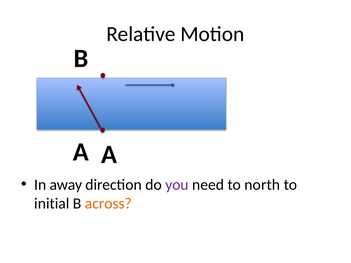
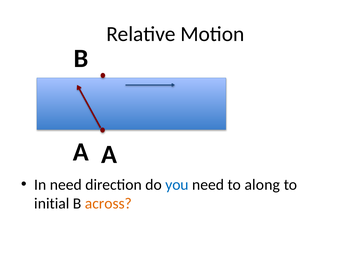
In away: away -> need
you colour: purple -> blue
north: north -> along
